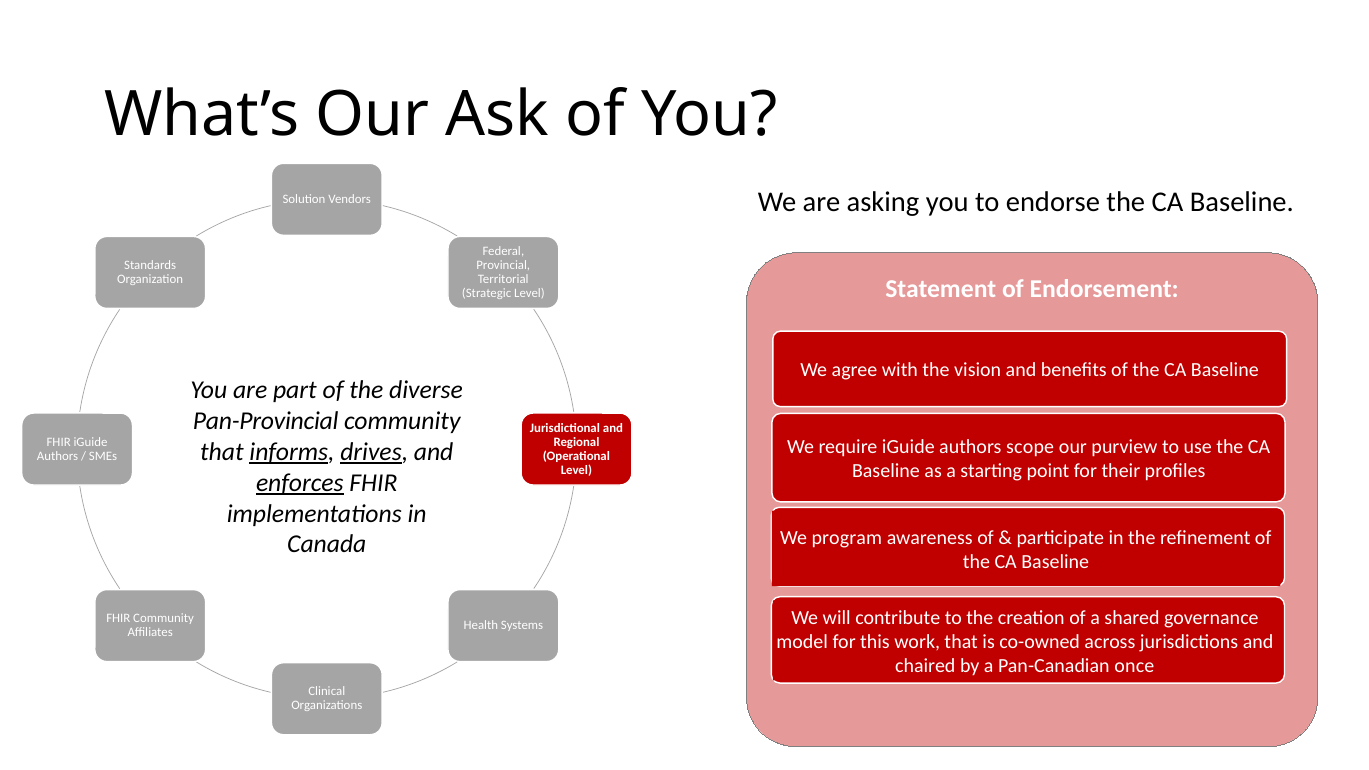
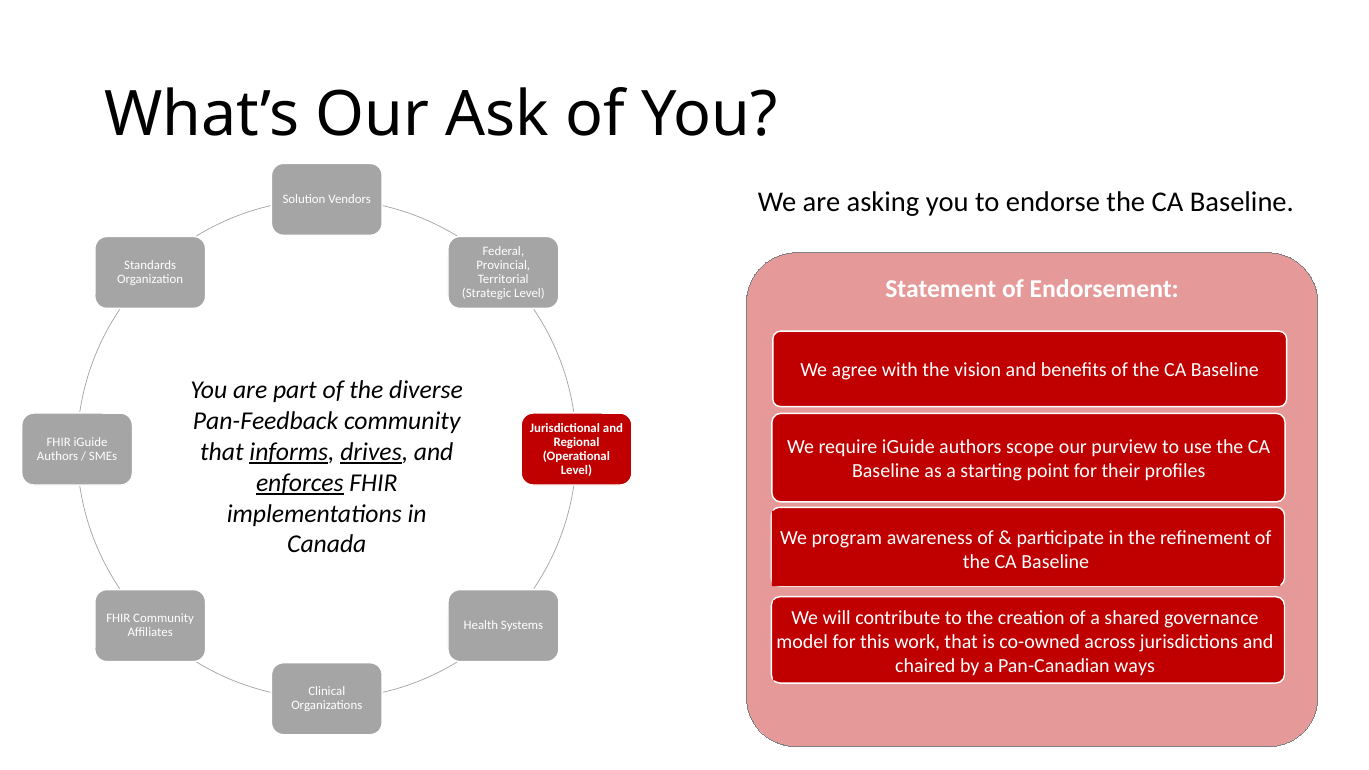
Pan-Provincial: Pan-Provincial -> Pan-Feedback
once: once -> ways
